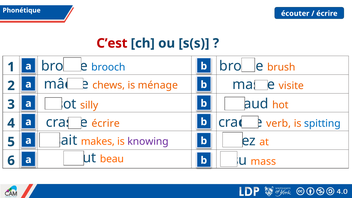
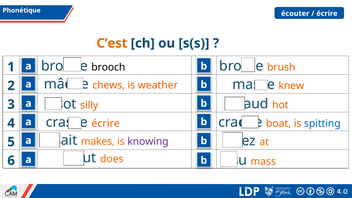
C’est colour: red -> orange
brooch colour: blue -> black
ménage: ménage -> weather
visite: visite -> knew
verb: verb -> boat
beau: beau -> does
